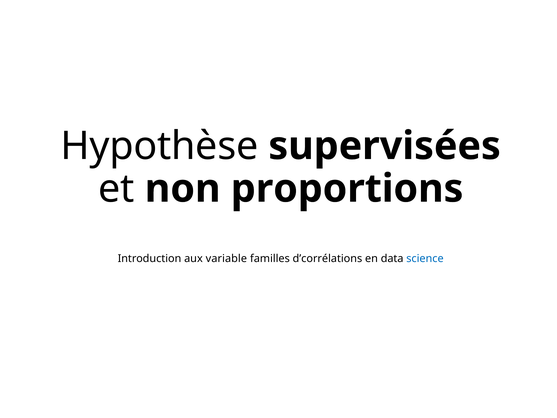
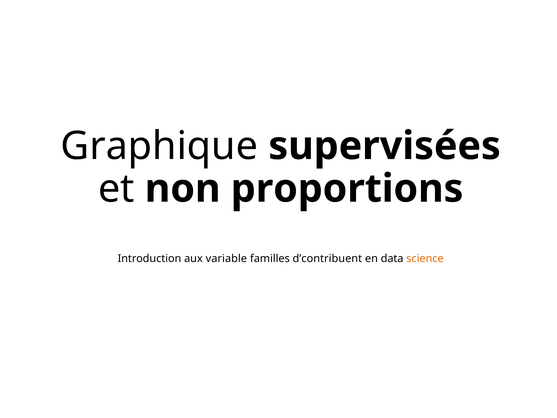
Hypothèse: Hypothèse -> Graphique
d’corrélations: d’corrélations -> d’contribuent
science colour: blue -> orange
